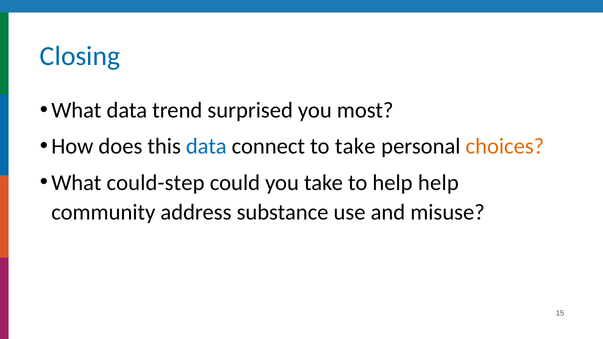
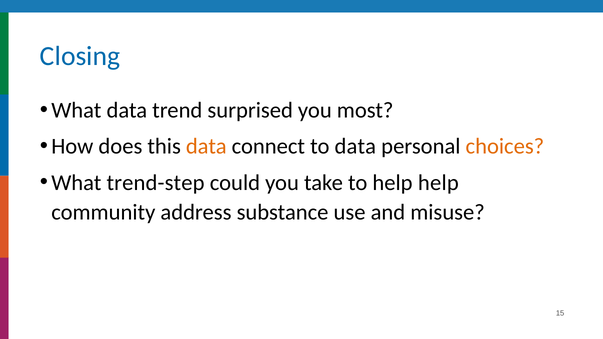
data at (206, 147) colour: blue -> orange
to take: take -> data
could-step: could-step -> trend-step
